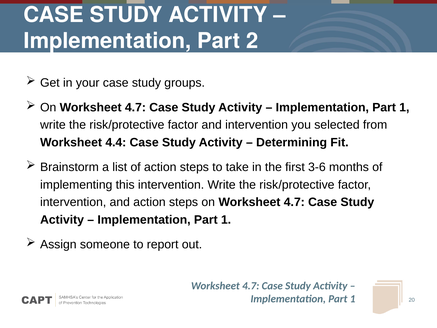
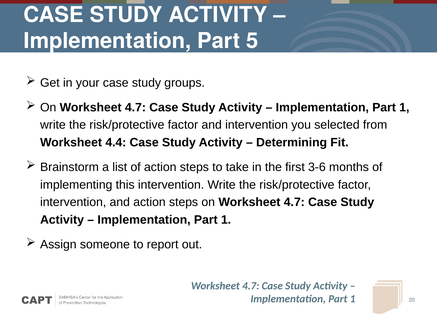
2: 2 -> 5
